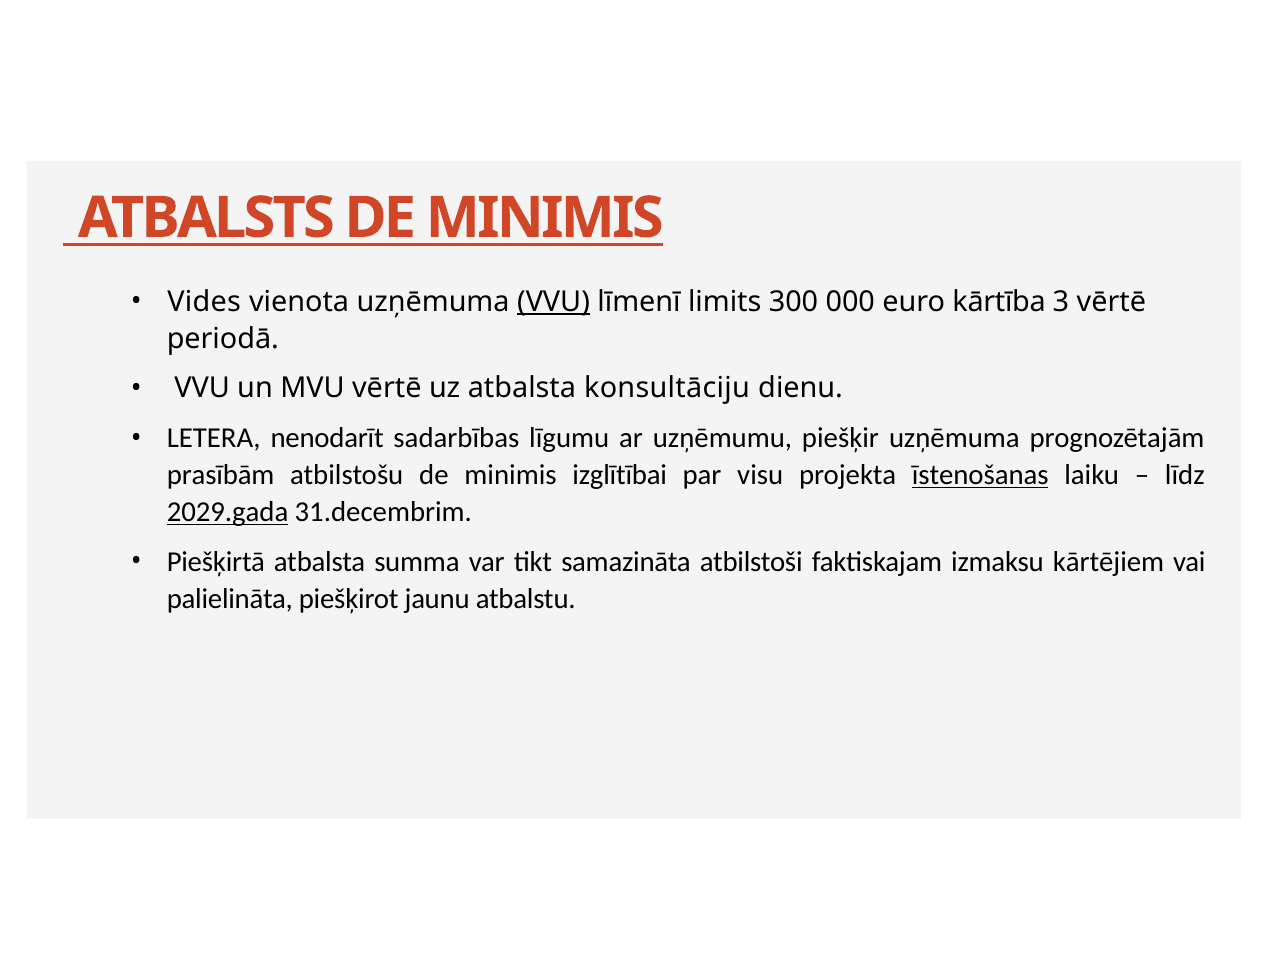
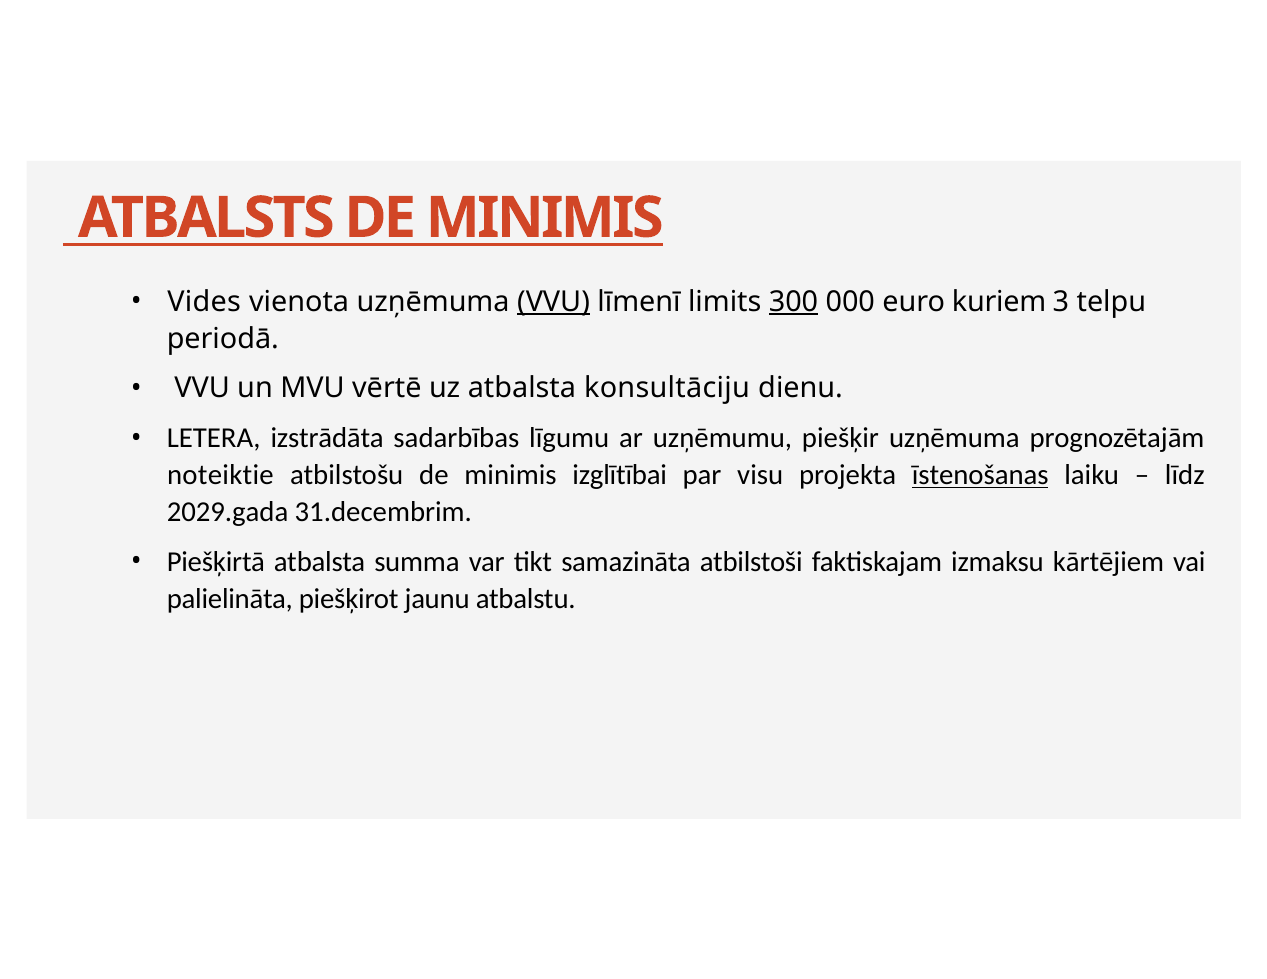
300 underline: none -> present
kārtība: kārtība -> kuriem
3 vērtē: vērtē -> telpu
nenodarīt: nenodarīt -> izstrādāta
prasībām: prasībām -> noteiktie
2029.gada underline: present -> none
